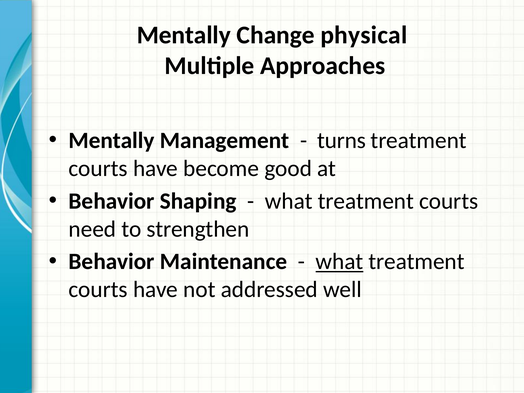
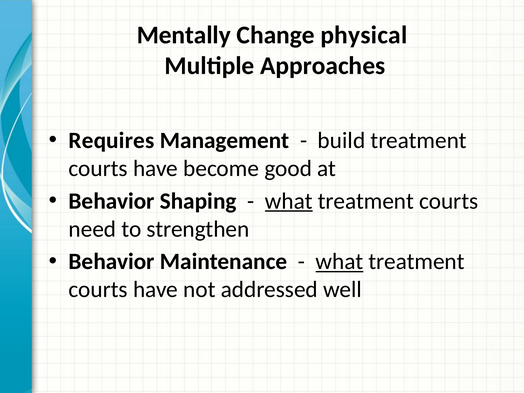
Mentally at (112, 140): Mentally -> Requires
turns: turns -> build
what at (289, 201) underline: none -> present
